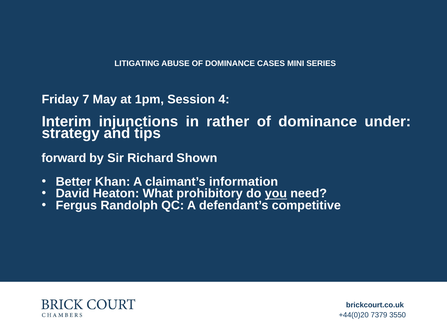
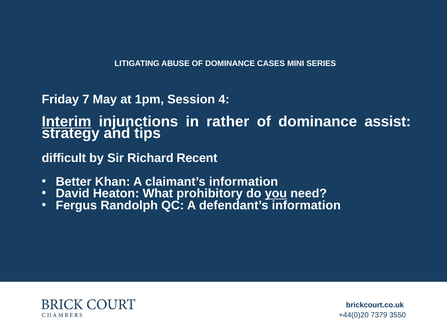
Interim underline: none -> present
under: under -> assist
forward: forward -> difficult
Shown: Shown -> Recent
defendant’s competitive: competitive -> information
